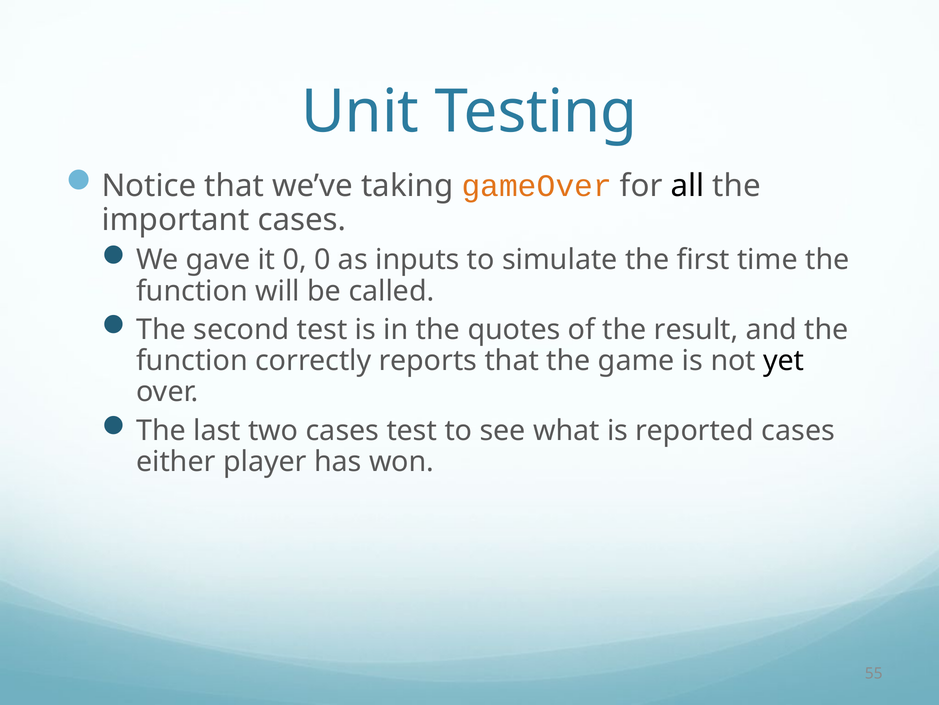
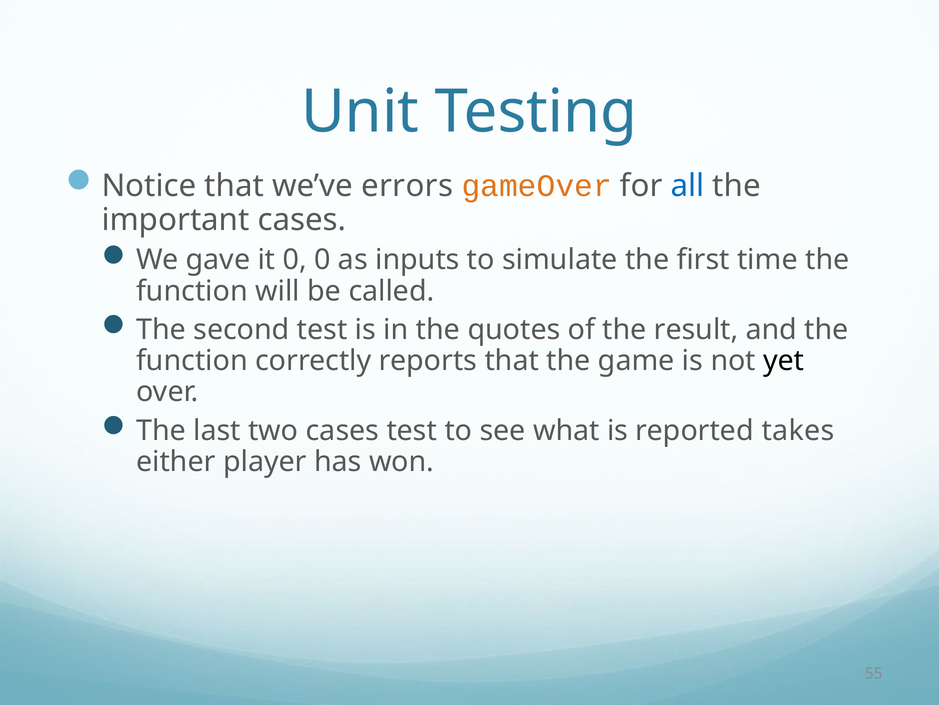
taking: taking -> errors
all colour: black -> blue
reported cases: cases -> takes
